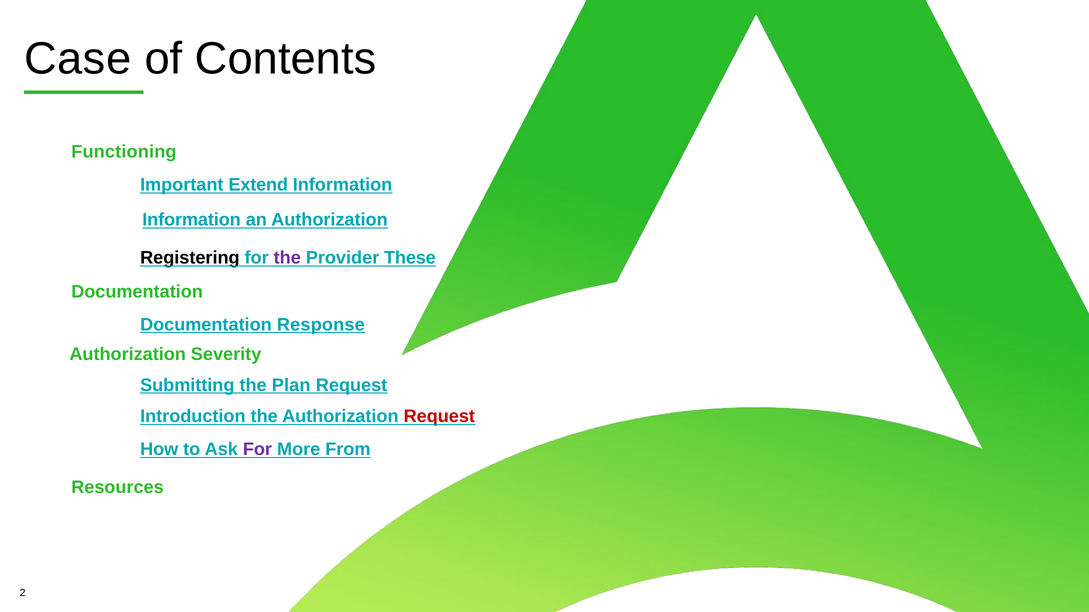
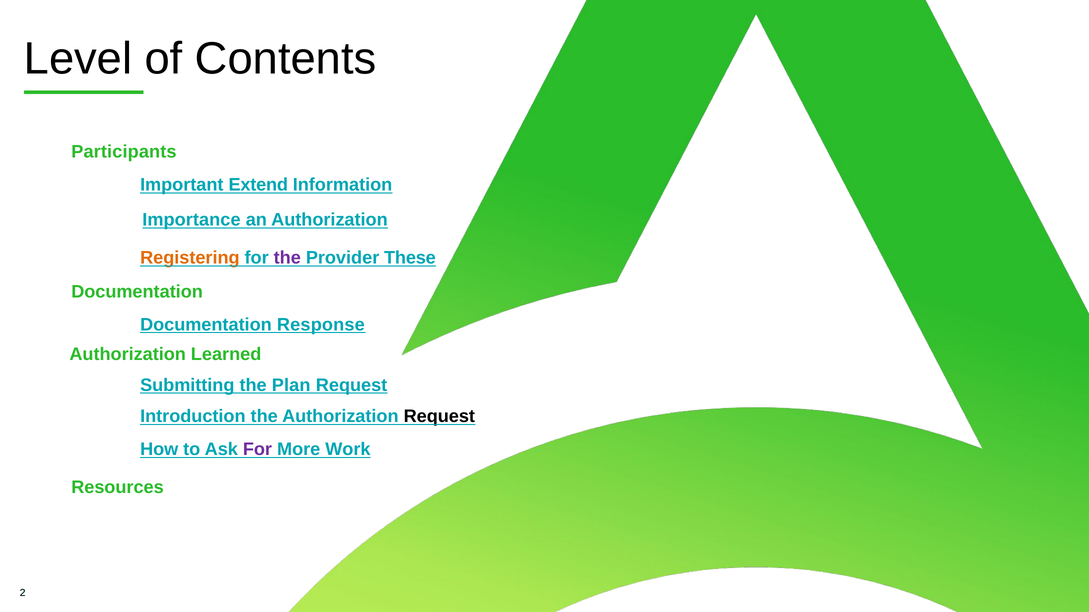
Case: Case -> Level
Functioning: Functioning -> Participants
Information at (192, 220): Information -> Importance
Registering colour: black -> orange
Severity: Severity -> Learned
Request at (439, 417) colour: red -> black
From: From -> Work
